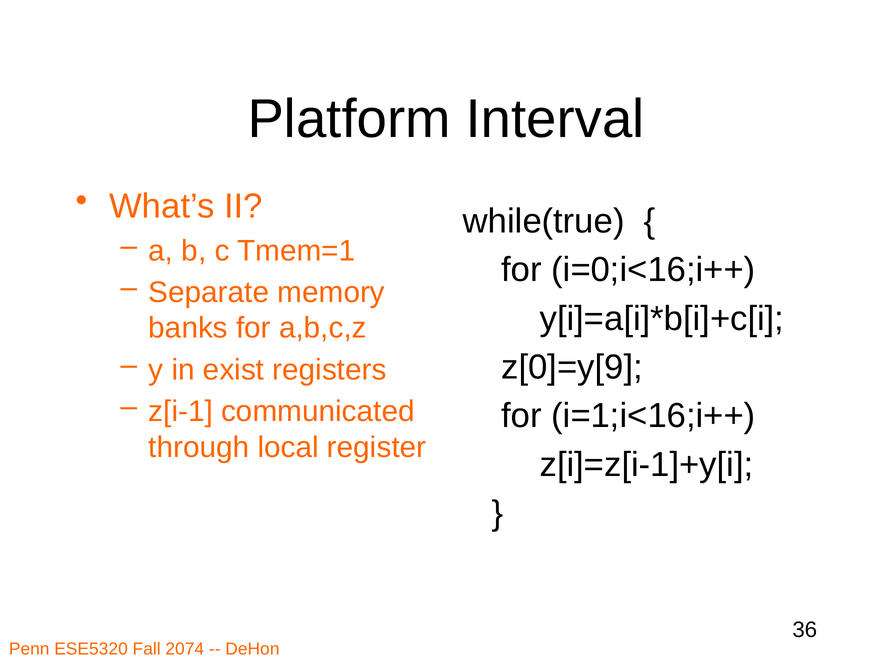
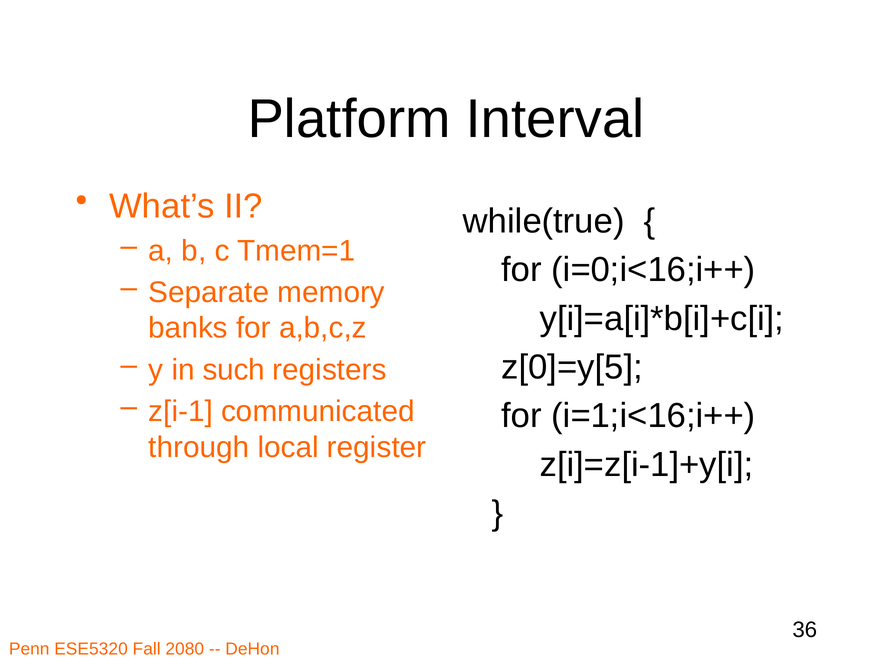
z[0]=y[9: z[0]=y[9 -> z[0]=y[5
exist: exist -> such
2074: 2074 -> 2080
